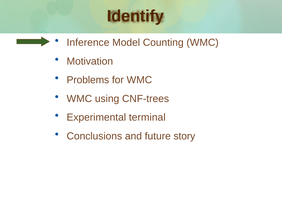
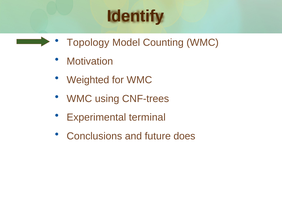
Inference: Inference -> Topology
Problems: Problems -> Weighted
story: story -> does
